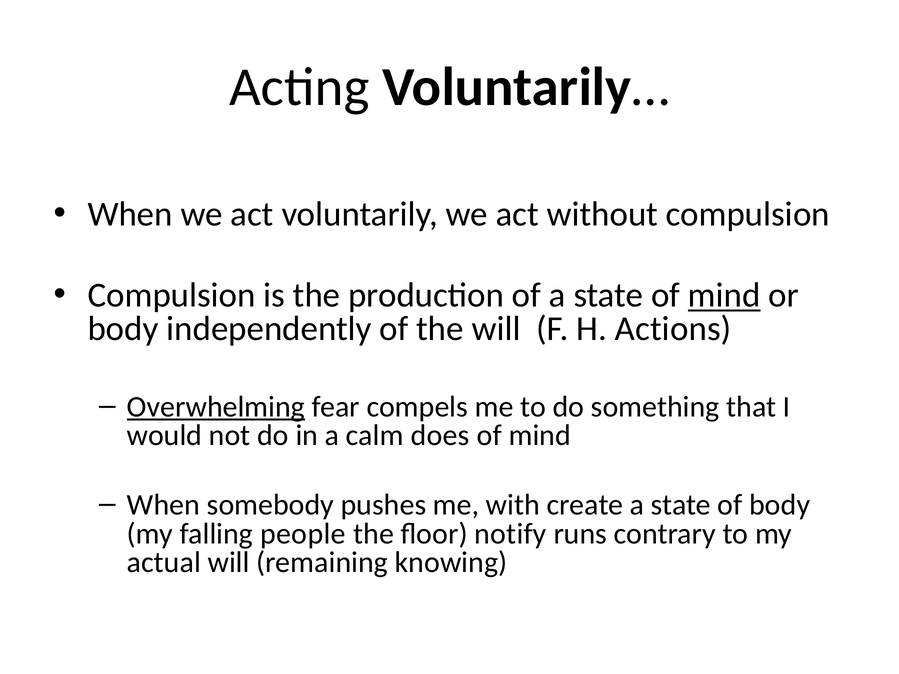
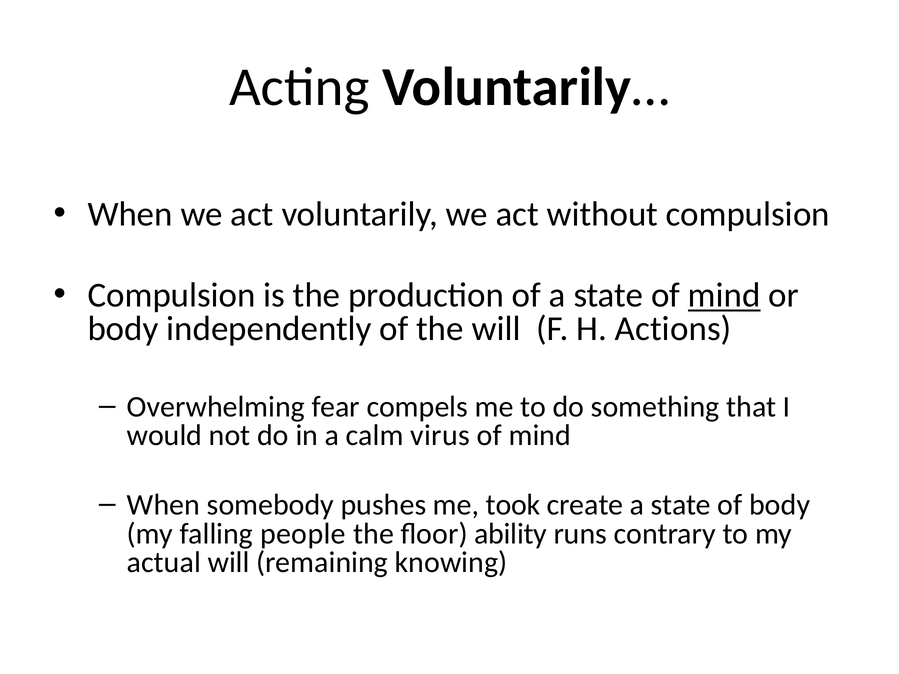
Overwhelming underline: present -> none
does: does -> virus
with: with -> took
notify: notify -> ability
